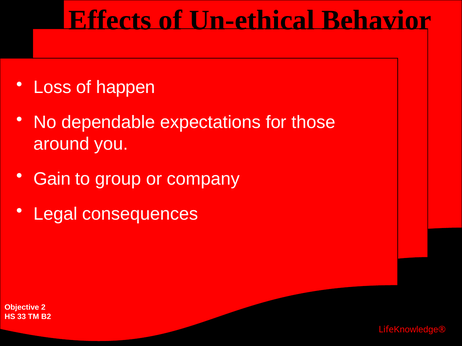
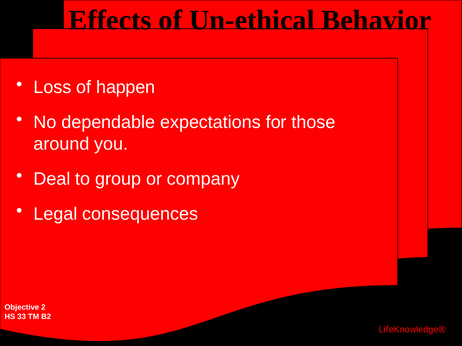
Gain: Gain -> Deal
